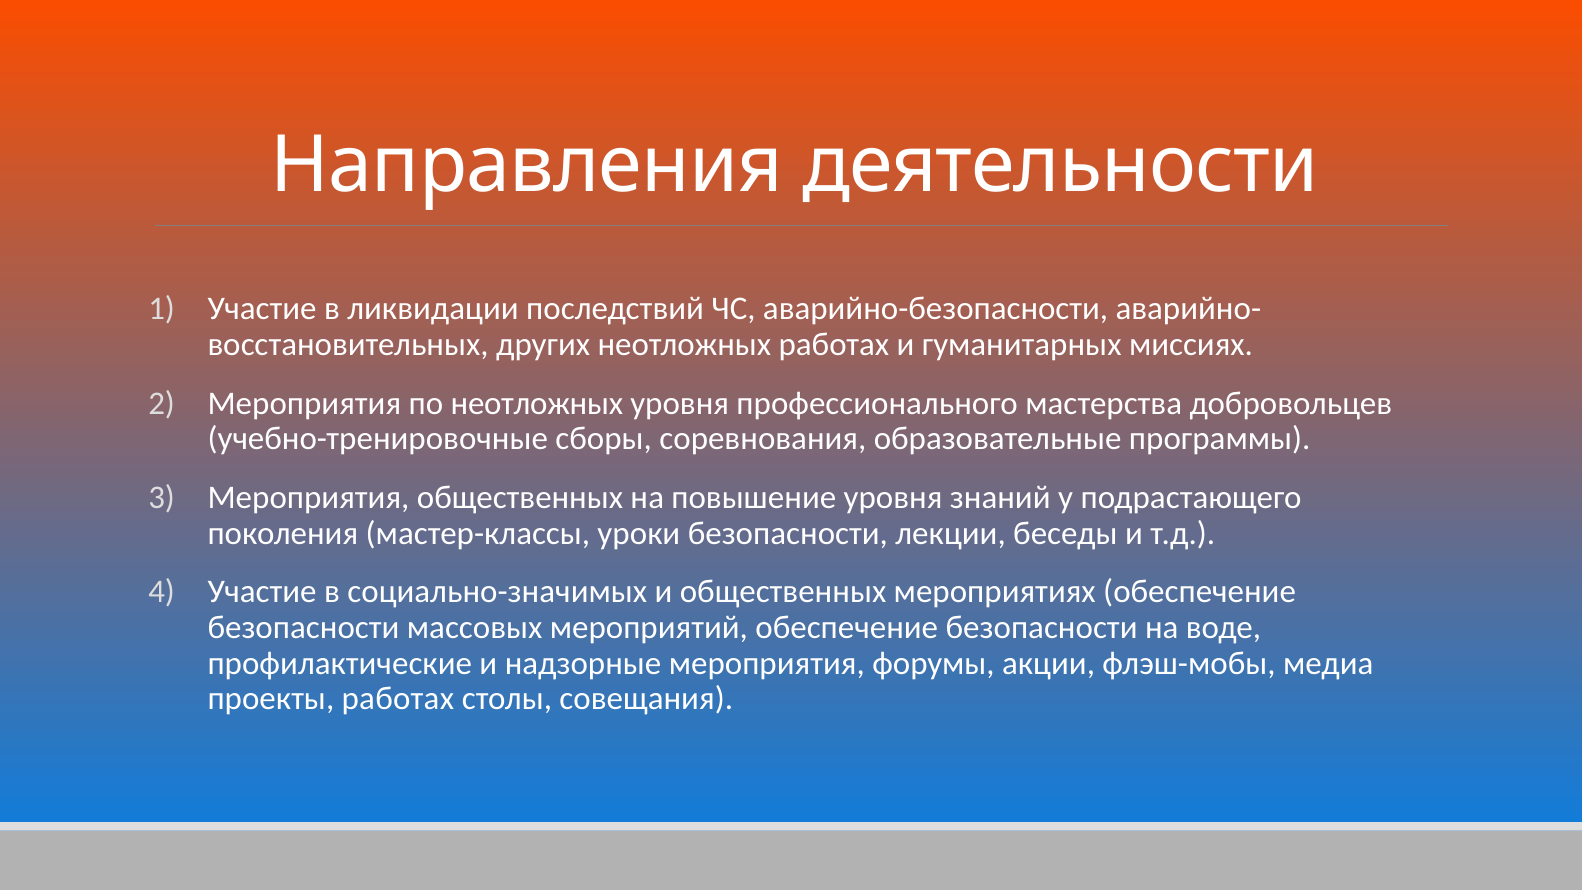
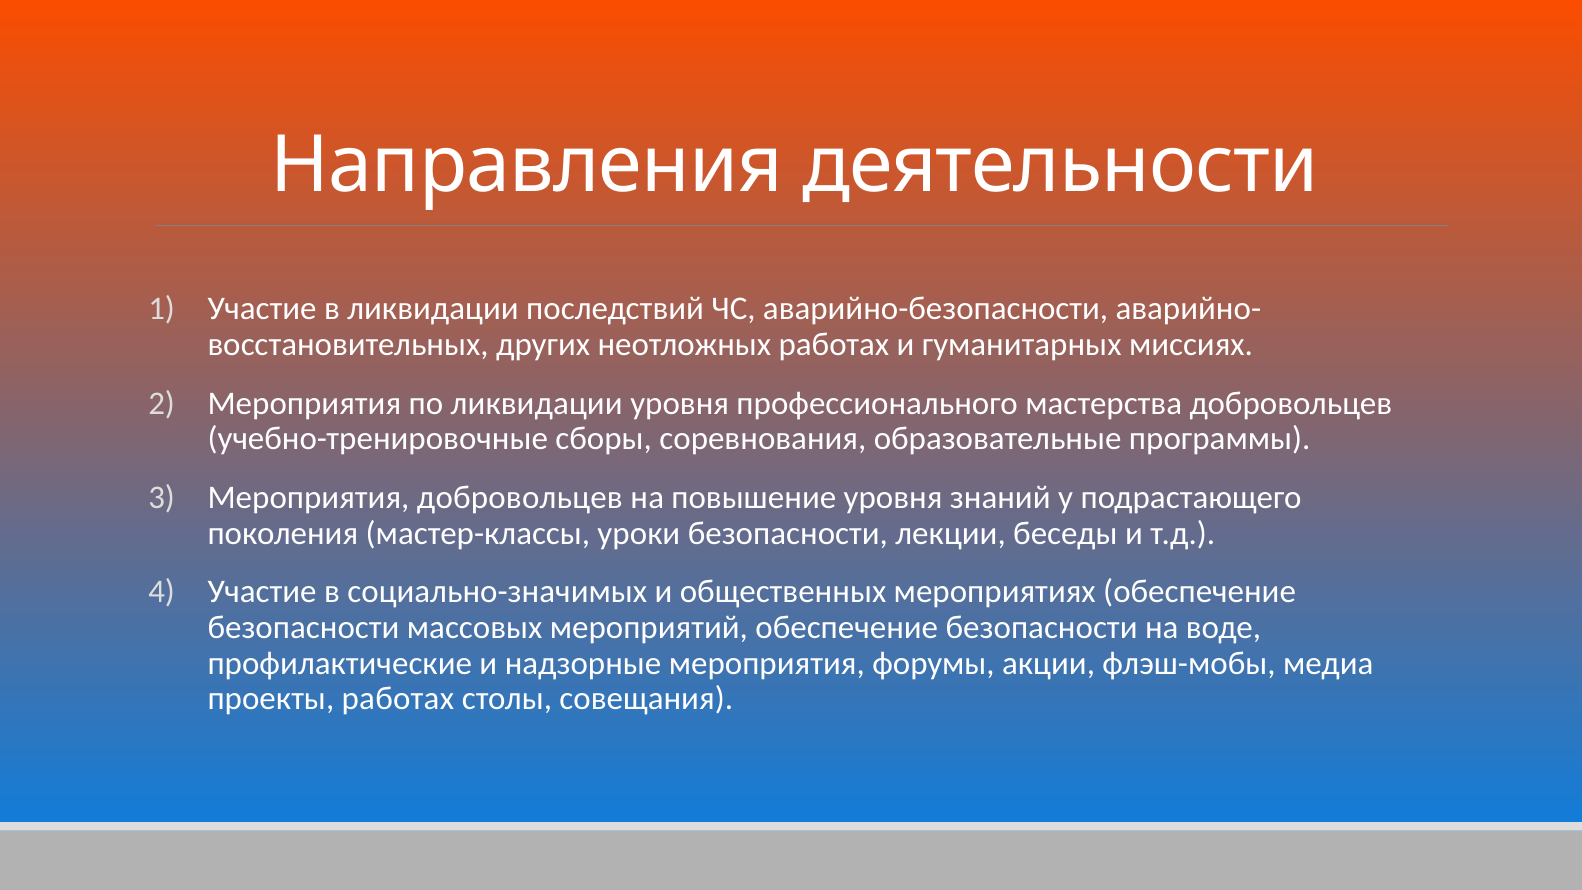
по неотложных: неотложных -> ликвидации
Мероприятия общественных: общественных -> добровольцев
